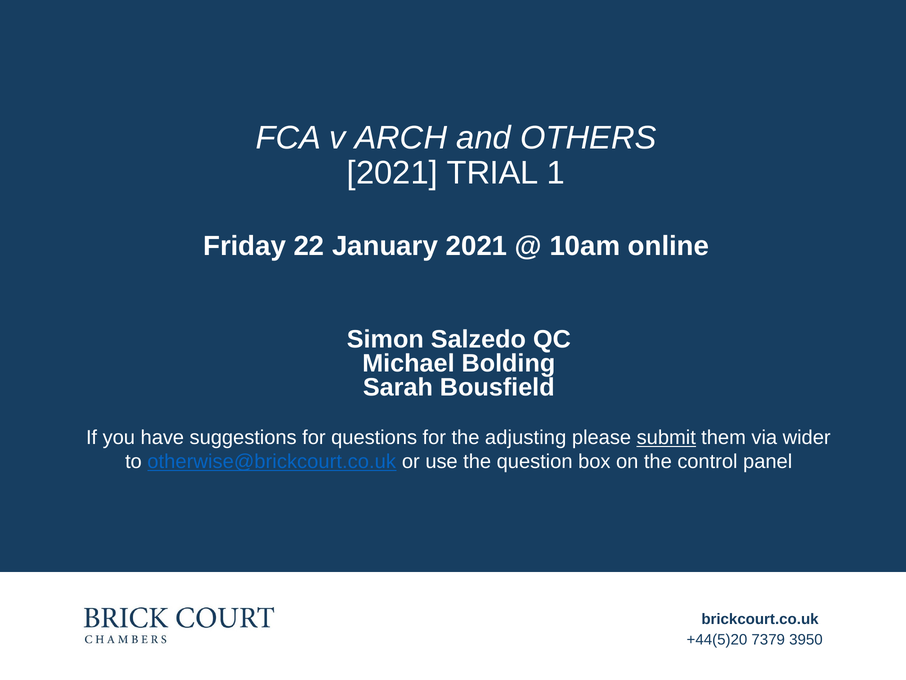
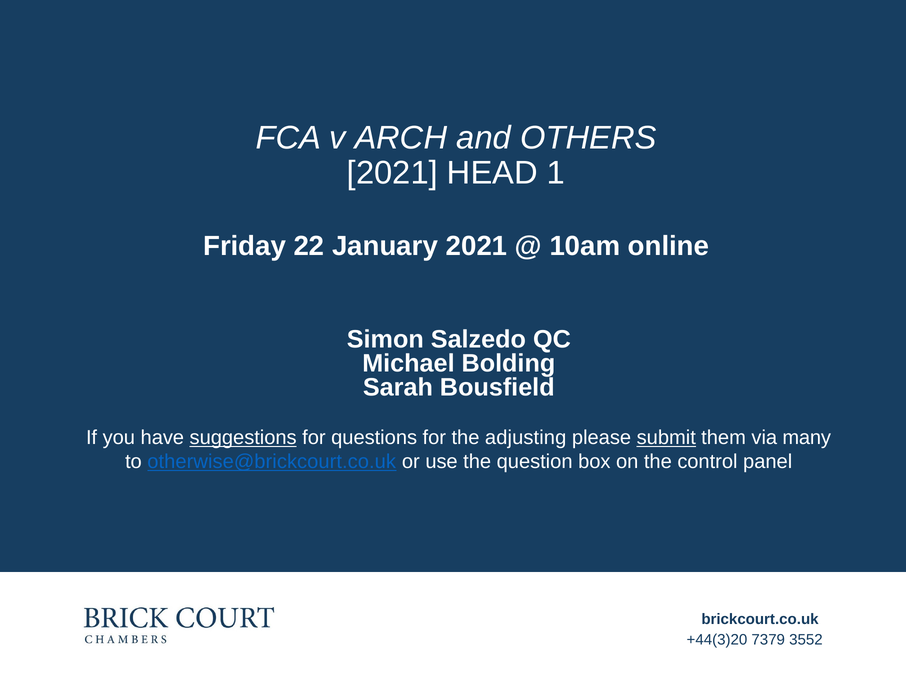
TRIAL: TRIAL -> HEAD
suggestions underline: none -> present
wider: wider -> many
+44(5)20: +44(5)20 -> +44(3)20
3950: 3950 -> 3552
